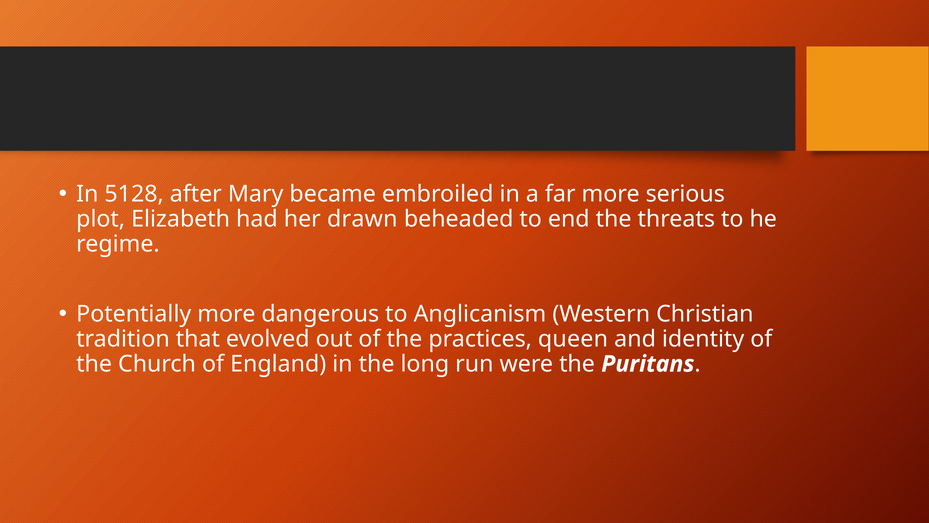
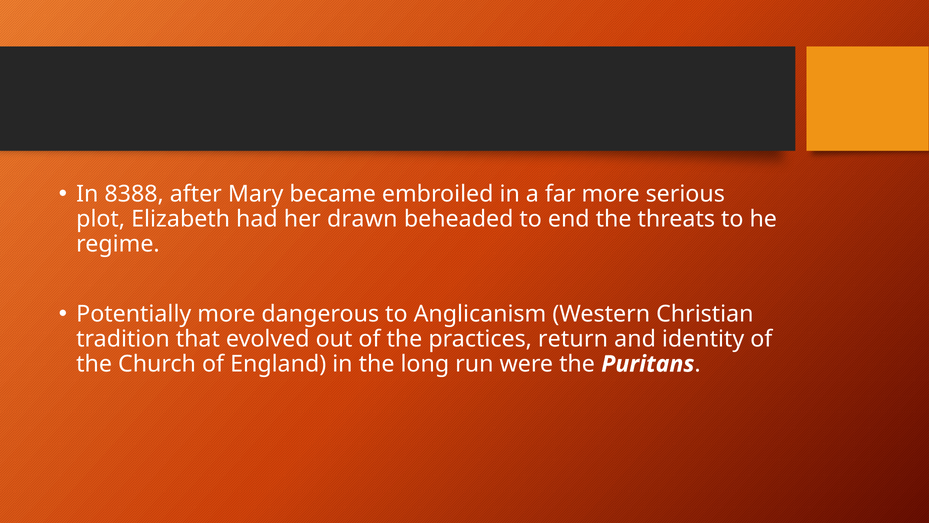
5128: 5128 -> 8388
queen: queen -> return
